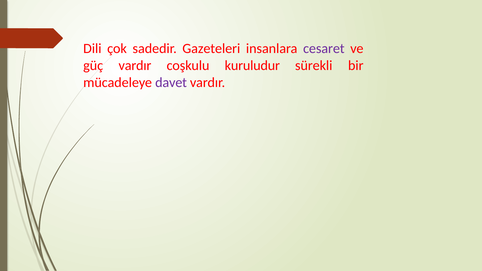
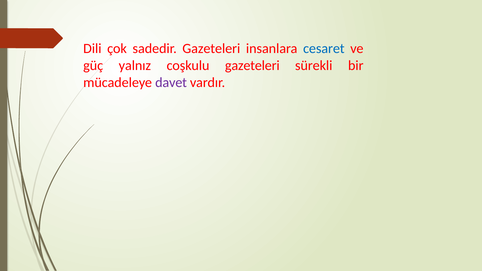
cesaret colour: purple -> blue
güç vardır: vardır -> yalnız
coşkulu kuruludur: kuruludur -> gazeteleri
